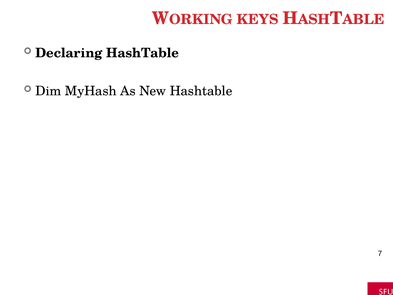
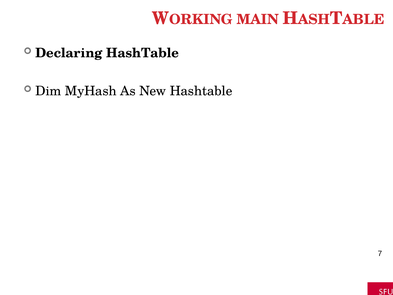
KEYS: KEYS -> MAIN
